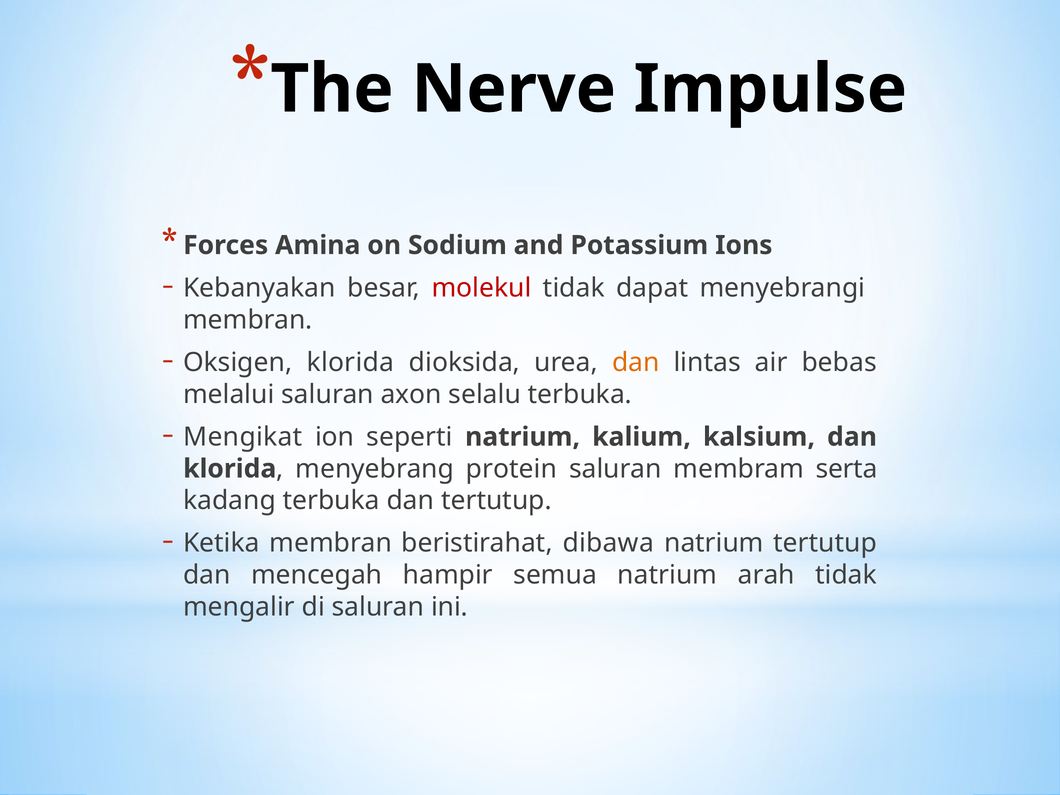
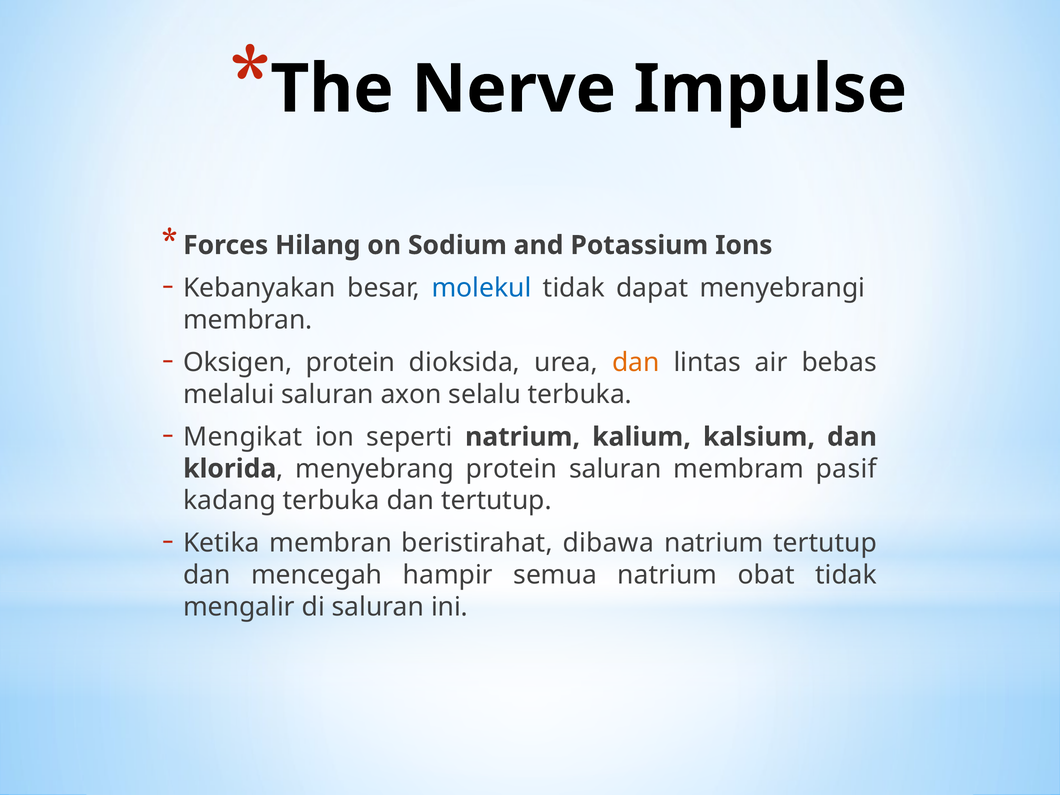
Amina: Amina -> Hilang
molekul colour: red -> blue
Oksigen klorida: klorida -> protein
serta: serta -> pasif
arah: arah -> obat
